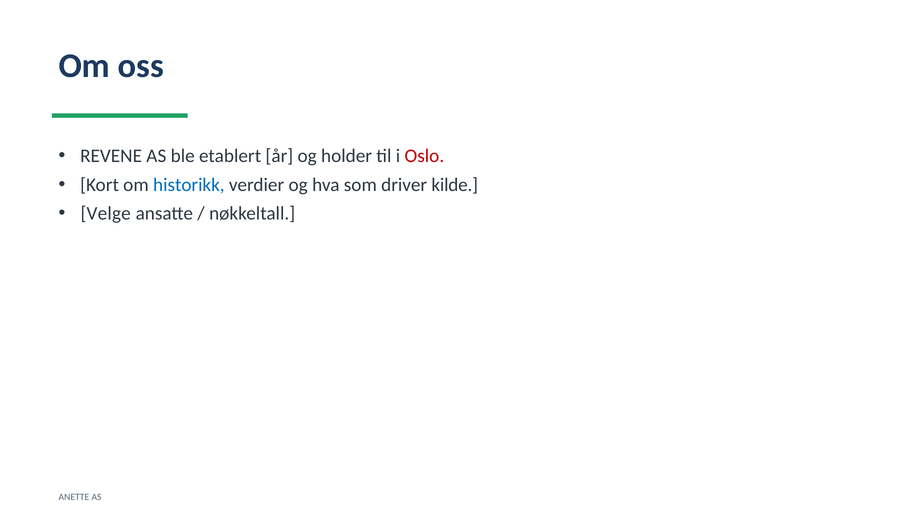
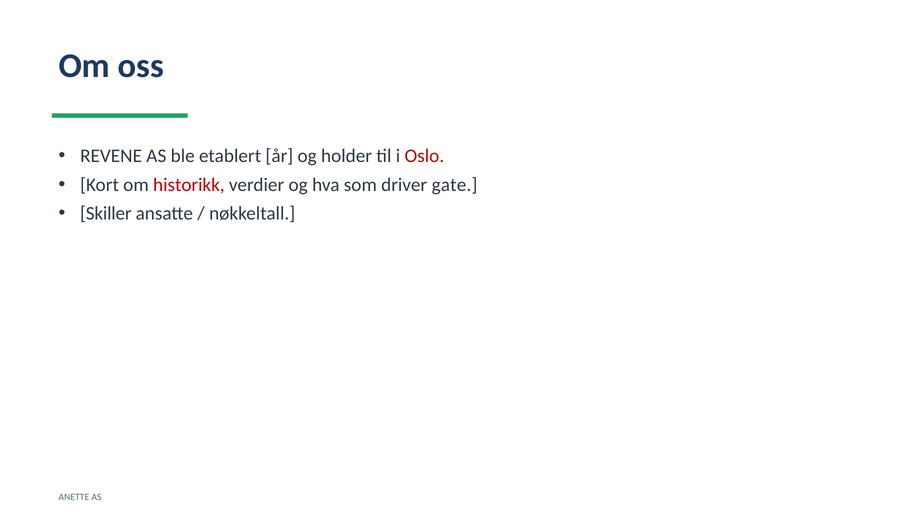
historikk colour: blue -> red
kilde: kilde -> gate
Velge: Velge -> Skiller
